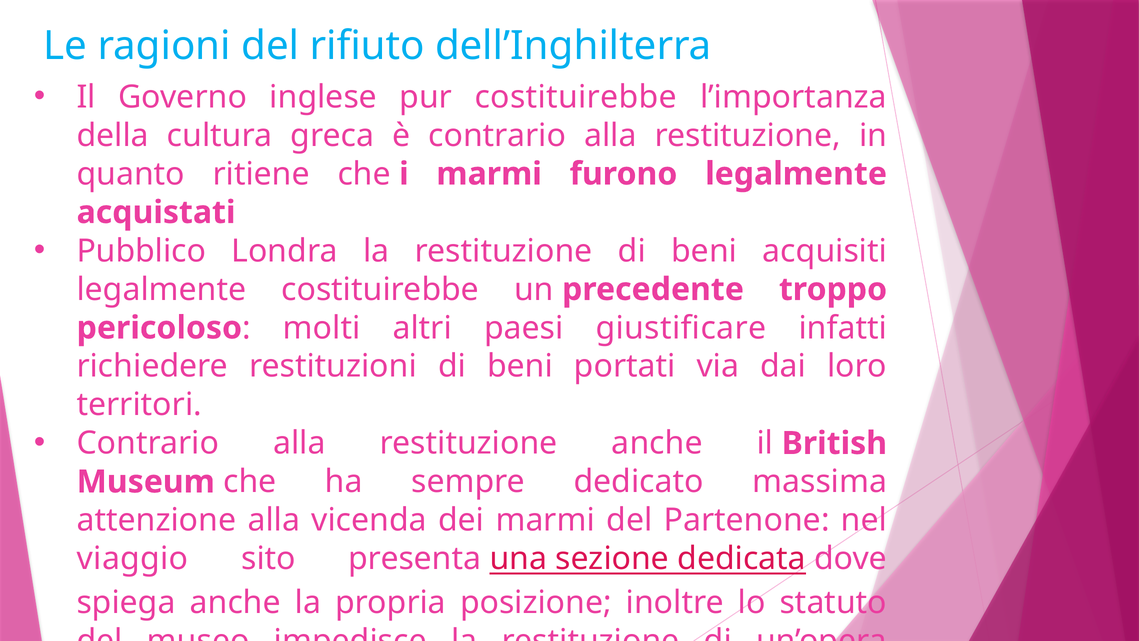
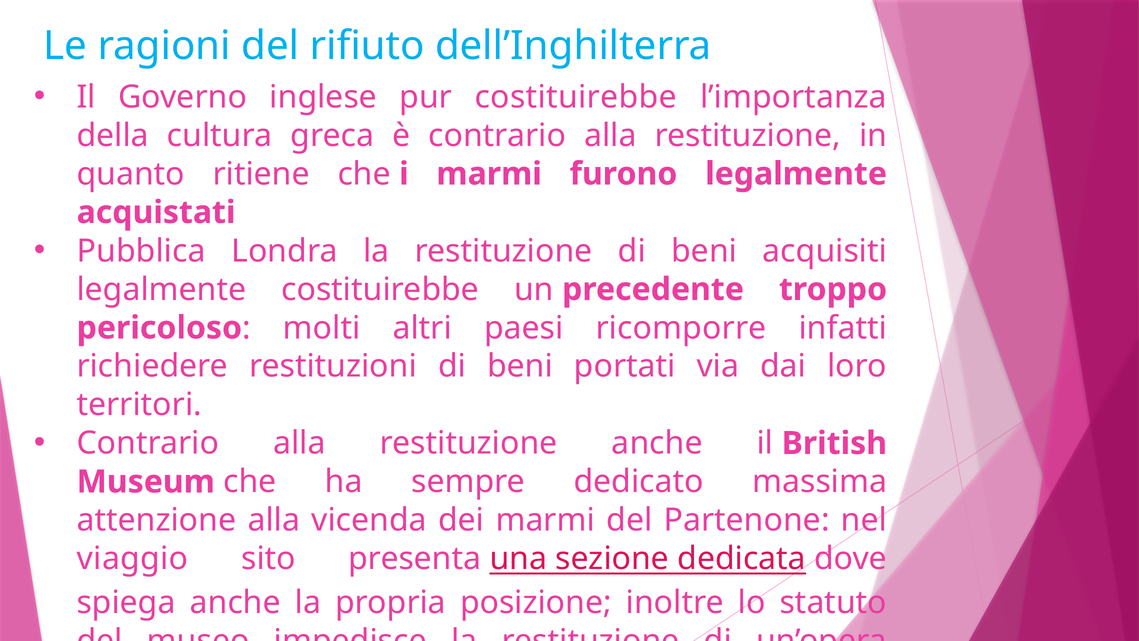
Pubblico: Pubblico -> Pubblica
giustificare: giustificare -> ricomporre
